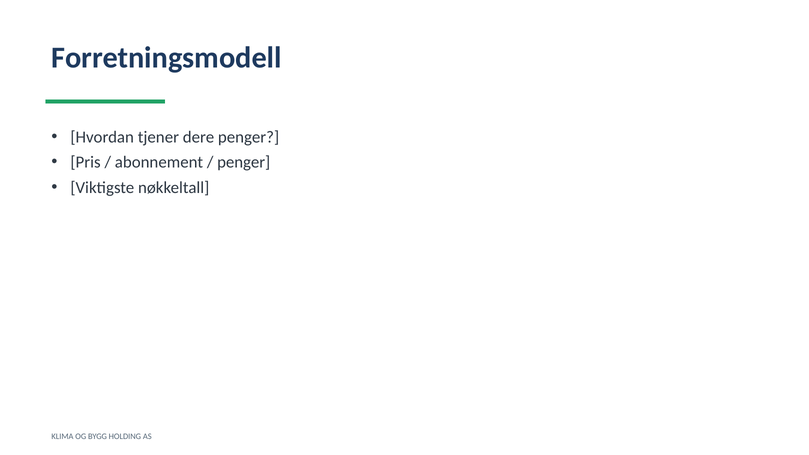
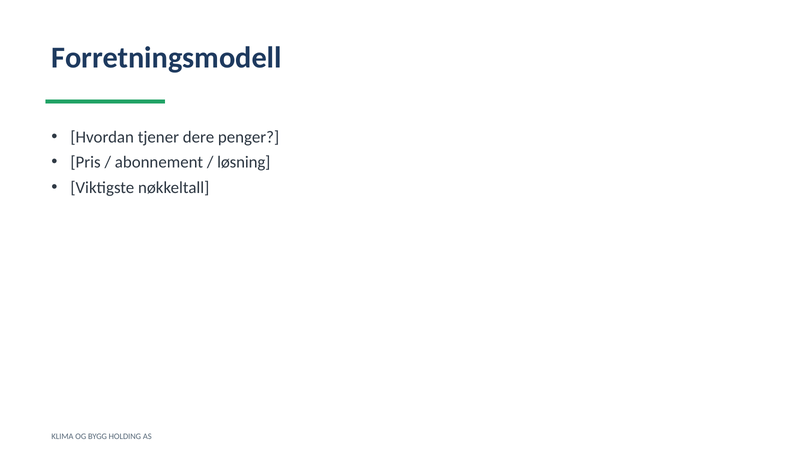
penger at (244, 162): penger -> løsning
